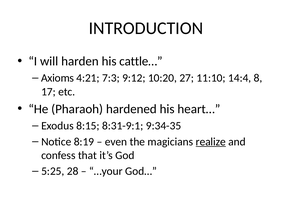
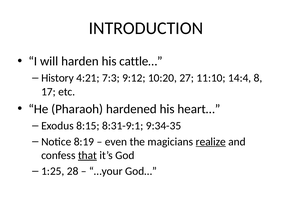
Axioms: Axioms -> History
that underline: none -> present
5:25: 5:25 -> 1:25
